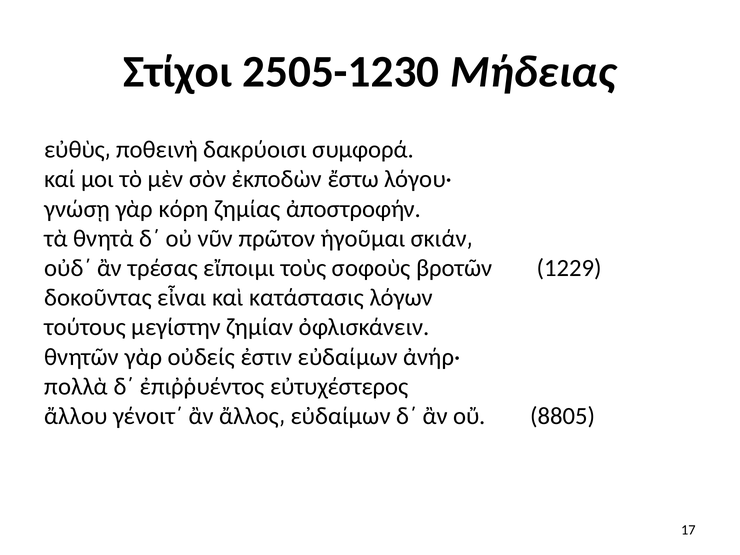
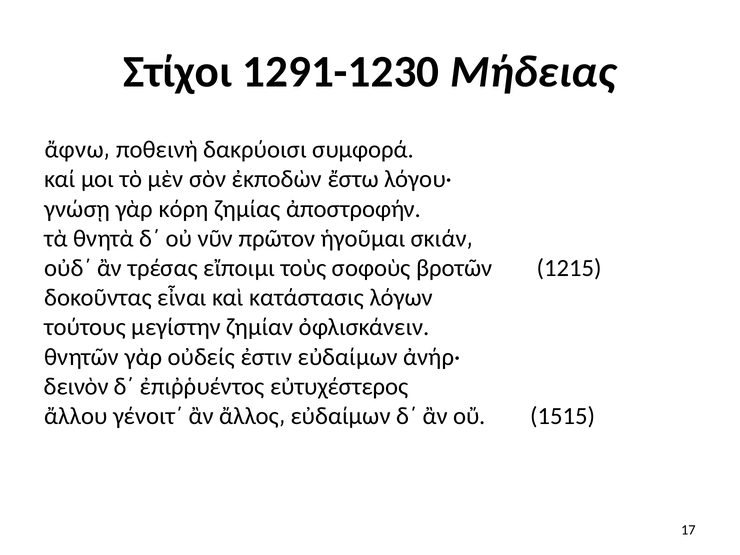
2505-1230: 2505-1230 -> 1291-1230
εὐθὺς͵: εὐθὺς͵ -> ἄφνω͵
1229: 1229 -> 1215
πολλὰ: πολλὰ -> δεινὸν
8805: 8805 -> 1515
